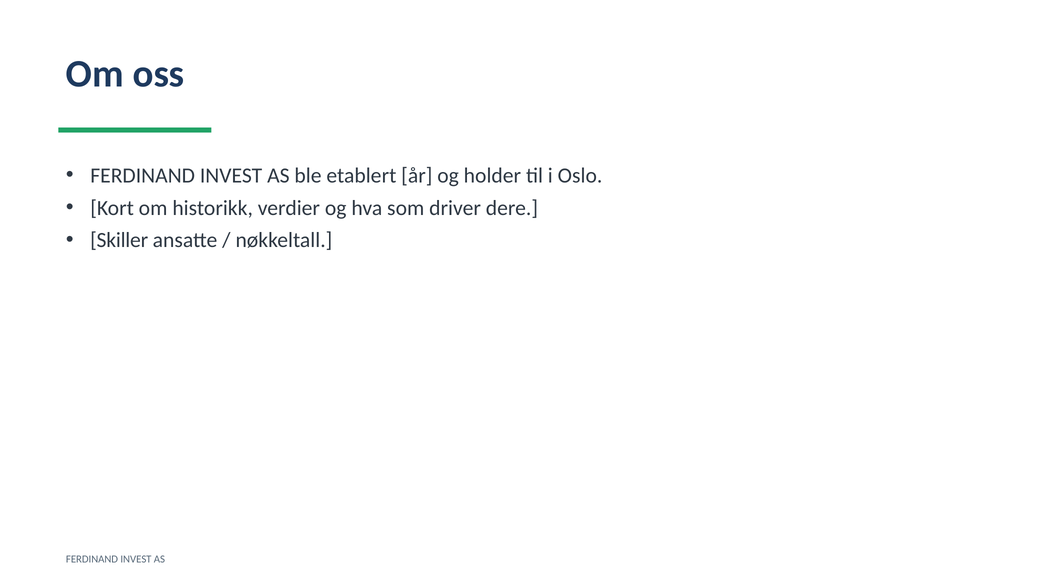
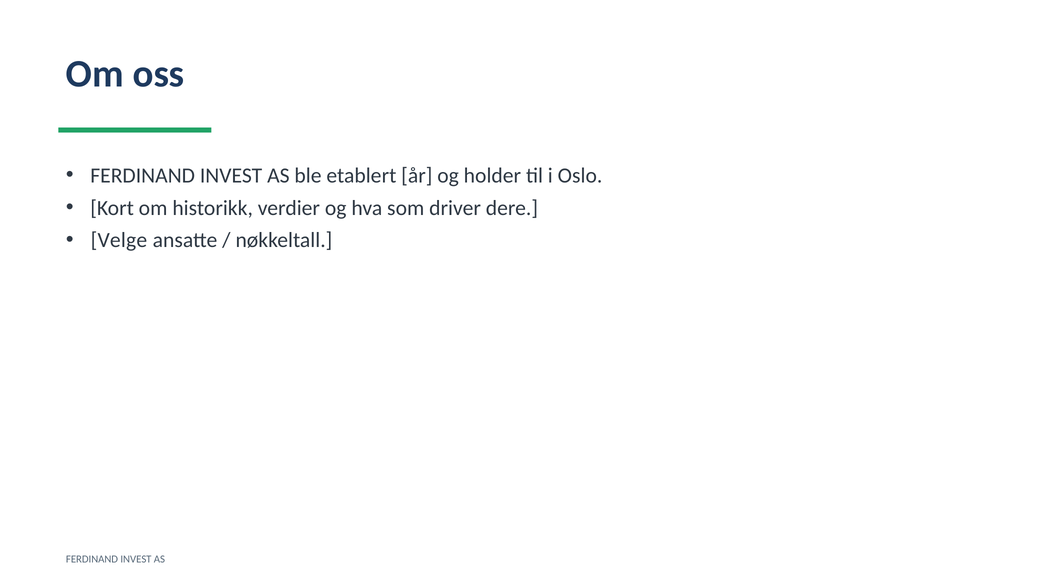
Skiller: Skiller -> Velge
